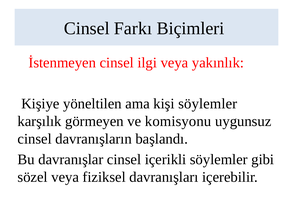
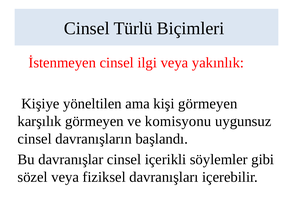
Farkı: Farkı -> Türlü
kişi söylemler: söylemler -> görmeyen
